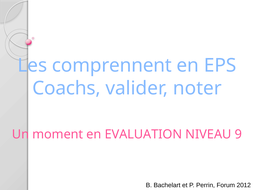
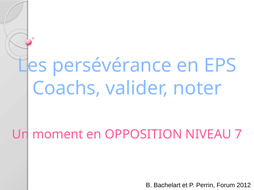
comprennent: comprennent -> persévérance
EVALUATION: EVALUATION -> OPPOSITION
9: 9 -> 7
